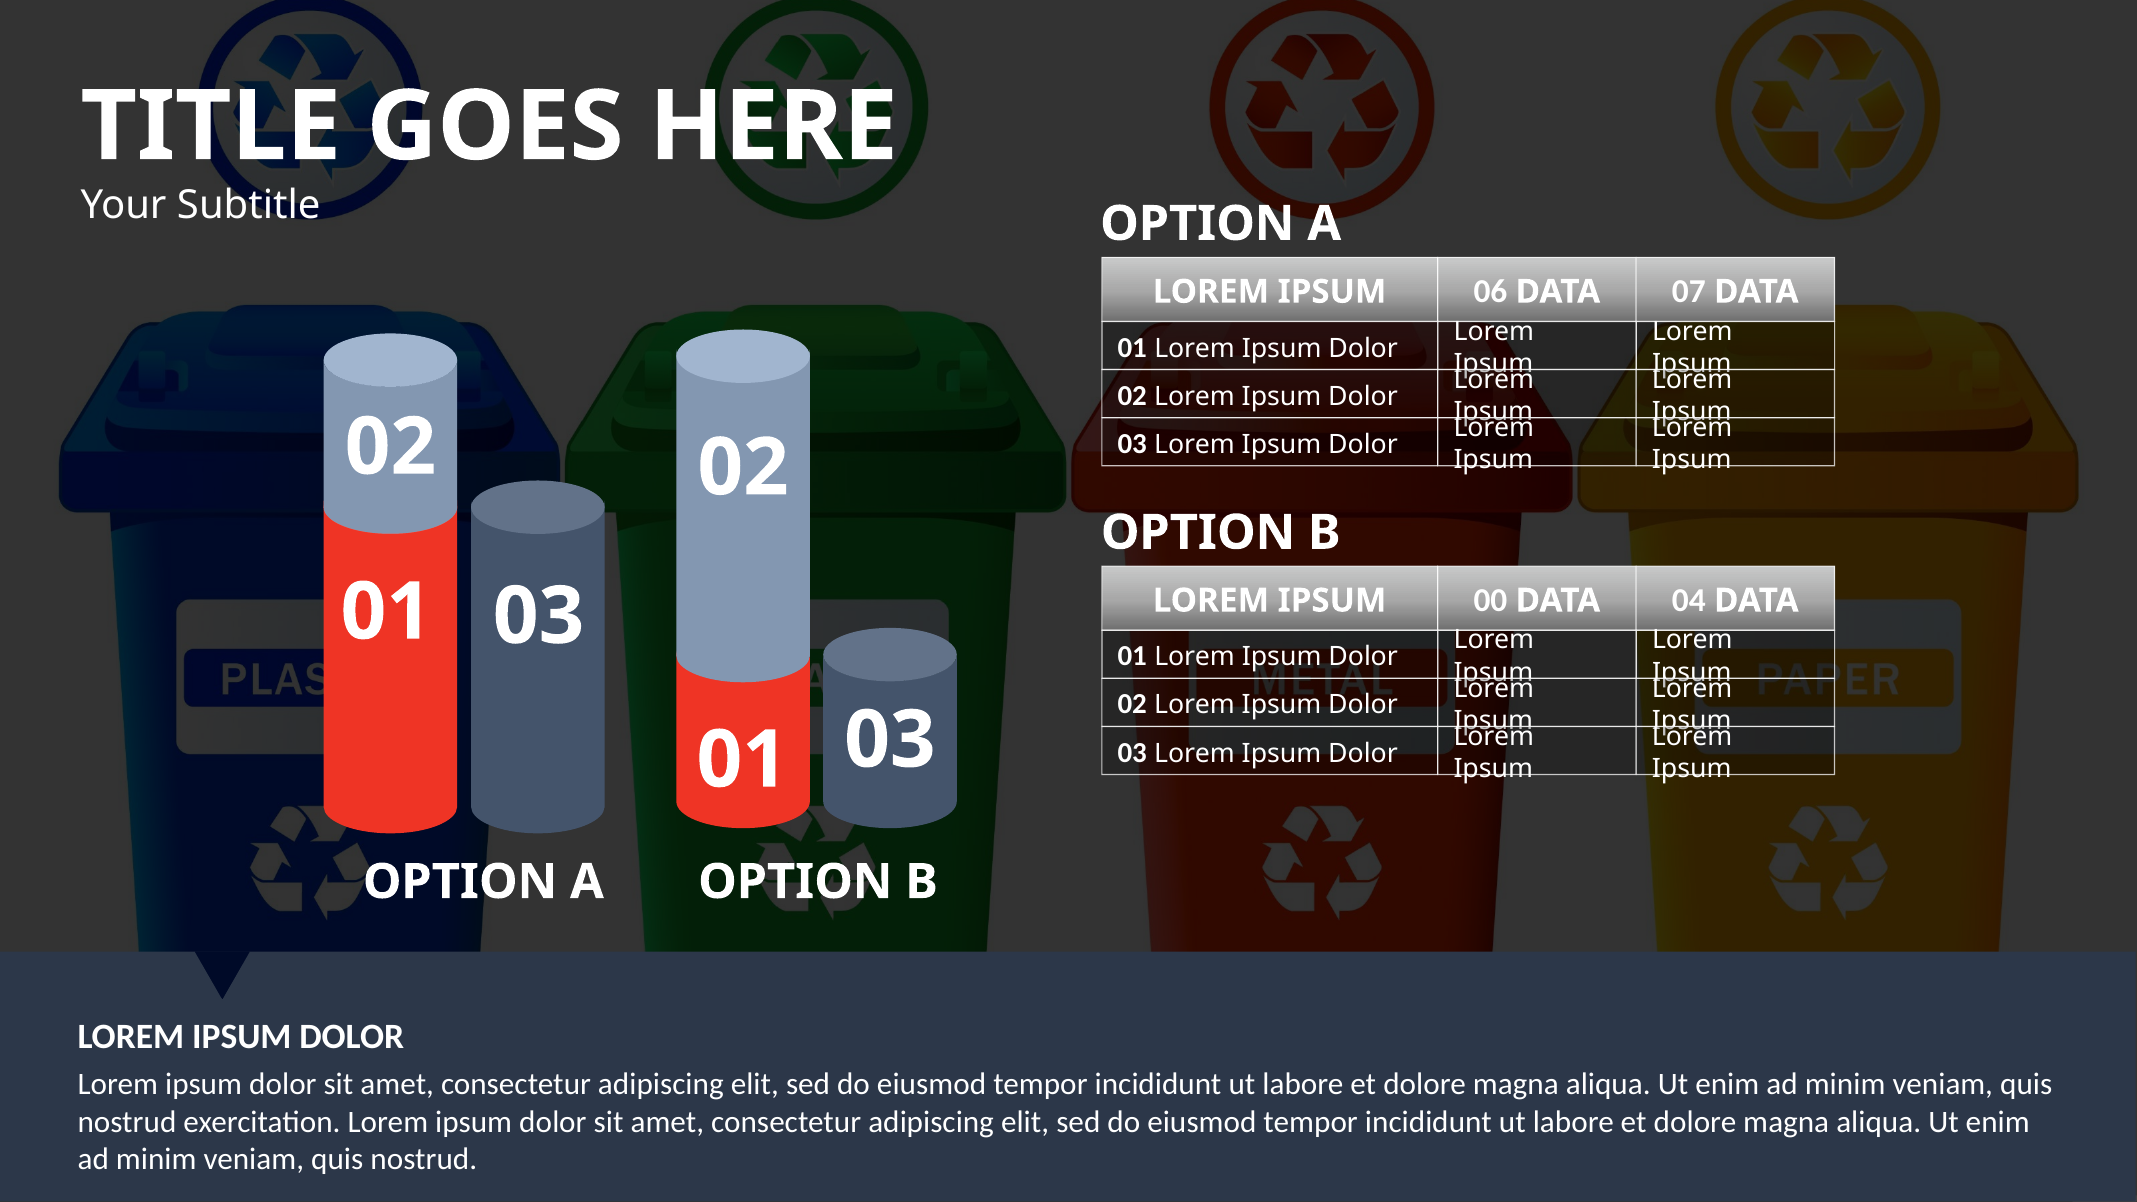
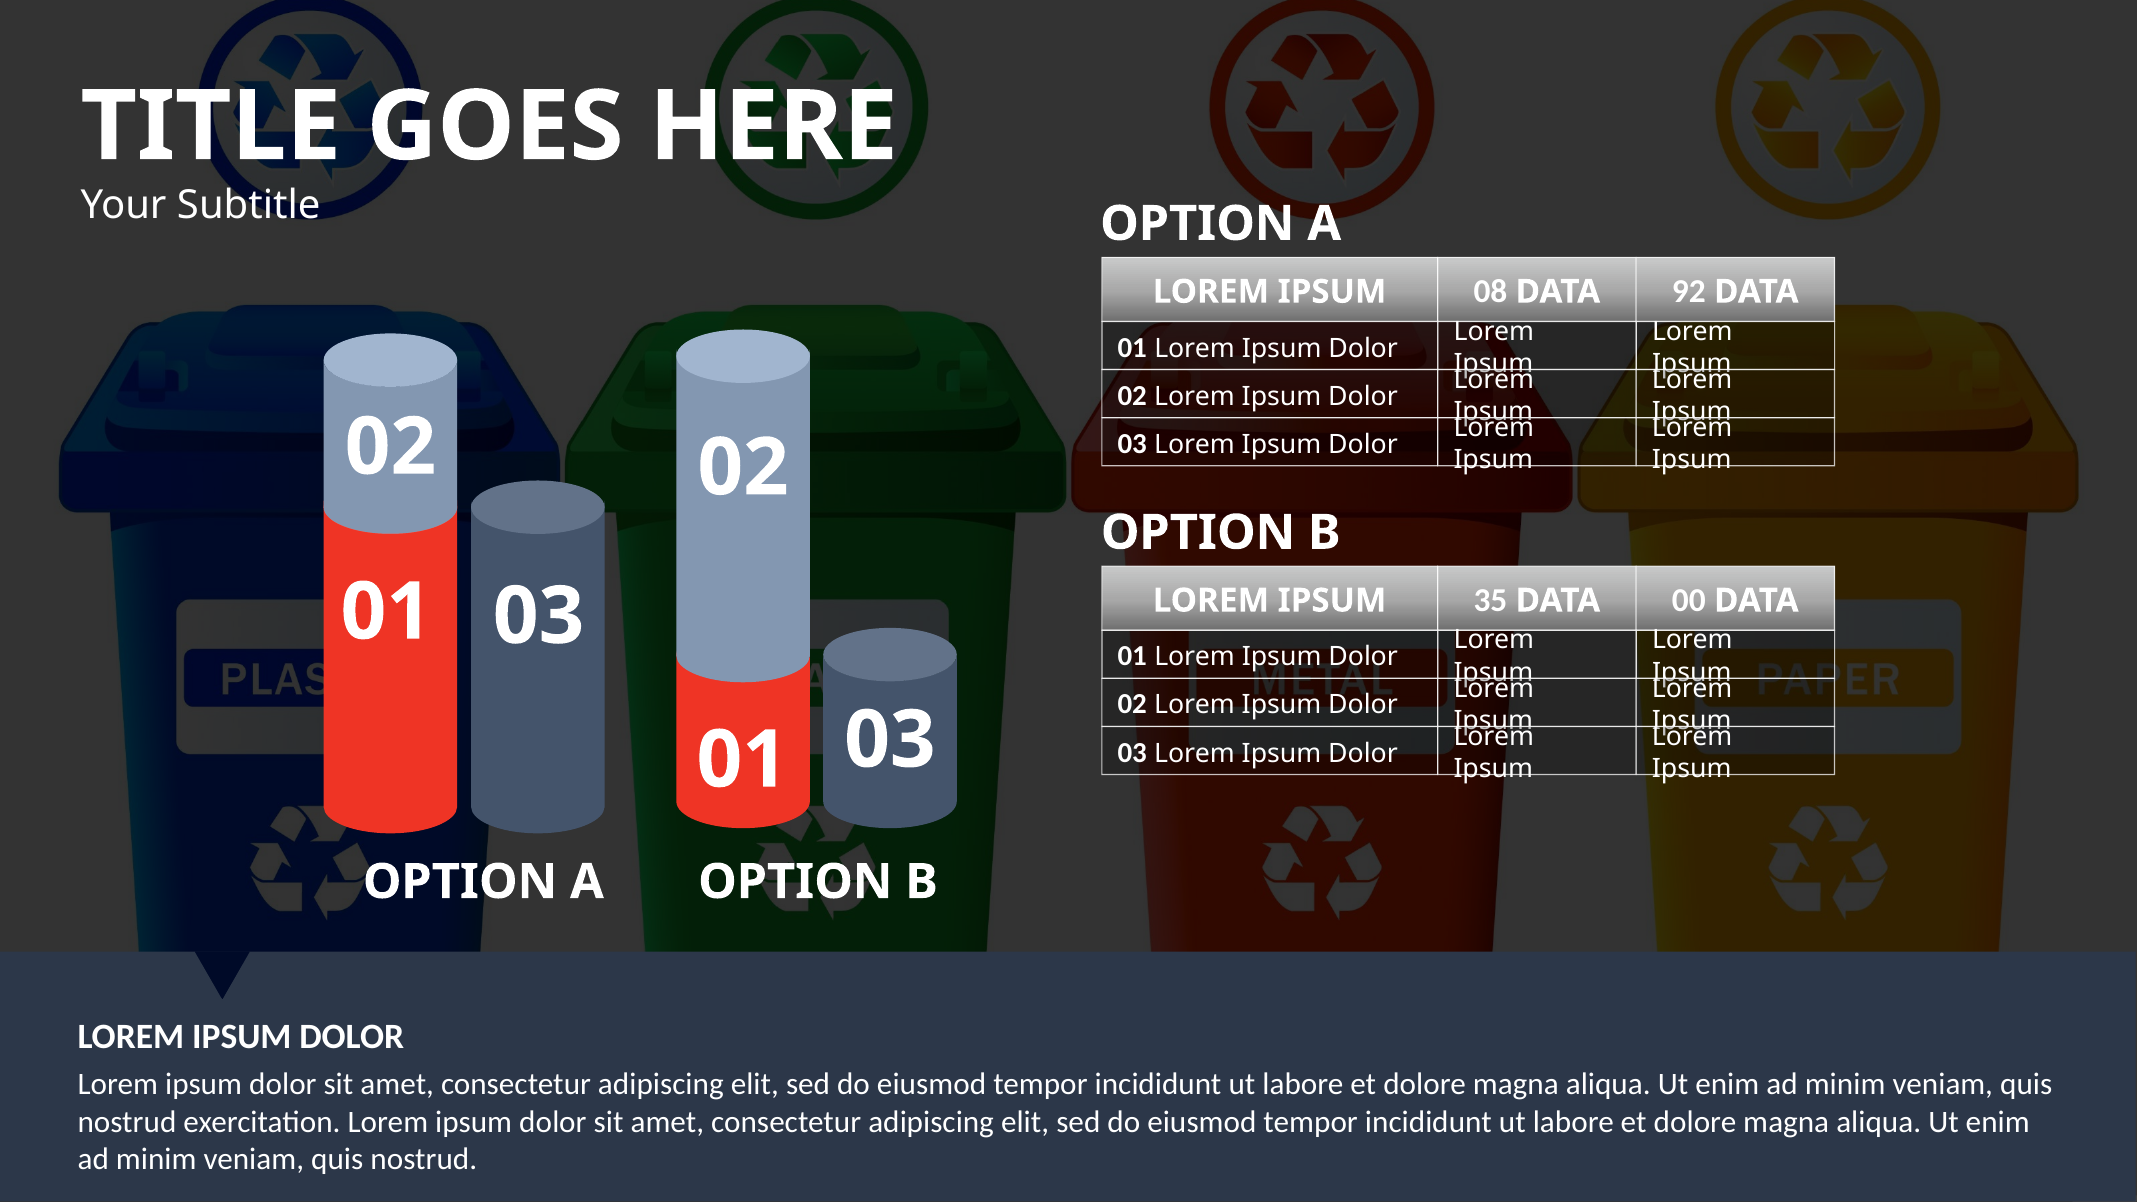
06: 06 -> 08
07: 07 -> 92
00: 00 -> 35
04: 04 -> 00
